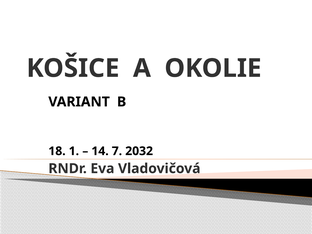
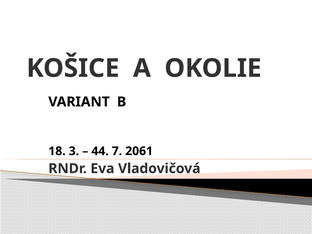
1: 1 -> 3
14: 14 -> 44
2032: 2032 -> 2061
